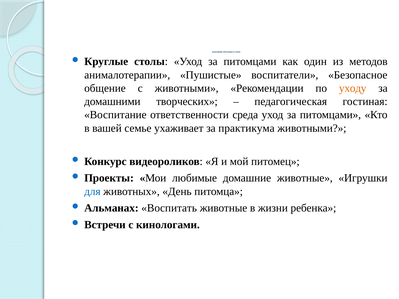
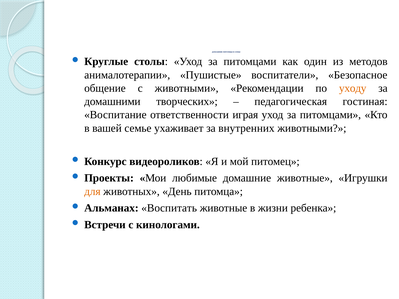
среда: среда -> играя
практикума: практикума -> внутренних
для colour: blue -> orange
